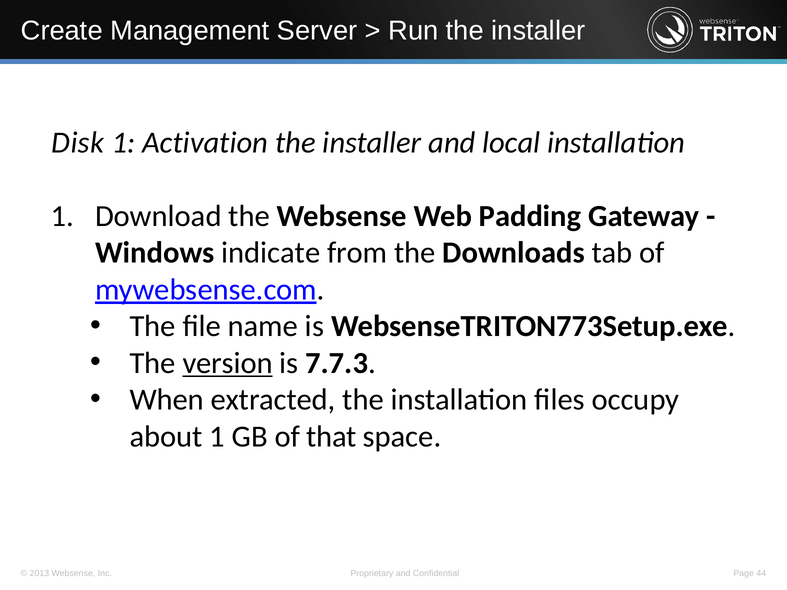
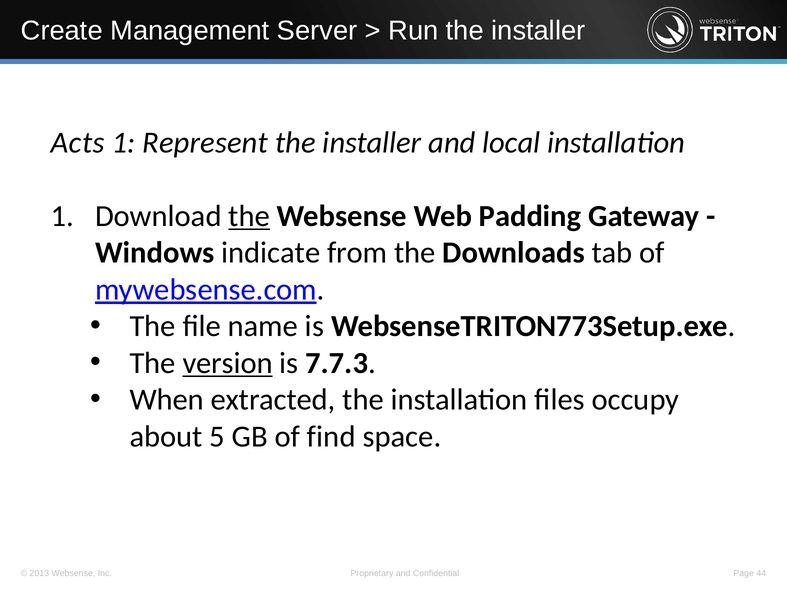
Disk: Disk -> Acts
Activation: Activation -> Represent
the at (249, 216) underline: none -> present
about 1: 1 -> 5
that: that -> find
